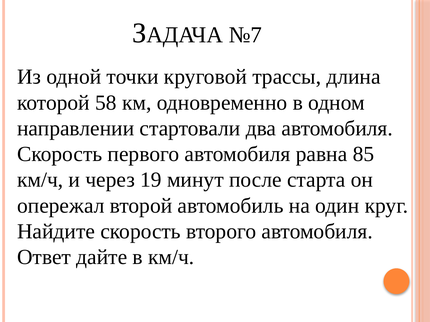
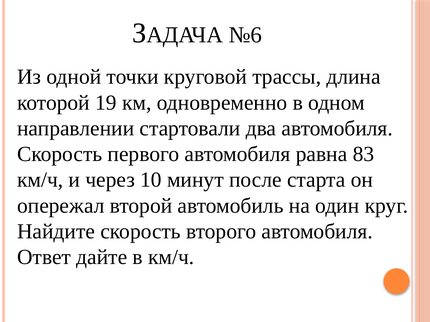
№7: №7 -> №6
58: 58 -> 19
85: 85 -> 83
19: 19 -> 10
